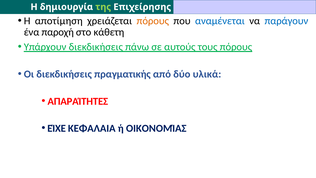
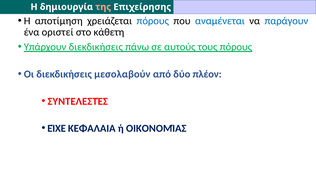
της colour: light green -> pink
πόρους at (153, 21) colour: orange -> blue
παροχή: παροχή -> οριστεί
πραγματικής: πραγματικής -> μεσολαβούν
υλικά: υλικά -> πλέον
ΑΠΑΡΑΊΤΗΤΕΣ: ΑΠΑΡΑΊΤΗΤΕΣ -> ΣΥΝΤΕΛΕΣΤΈΣ
